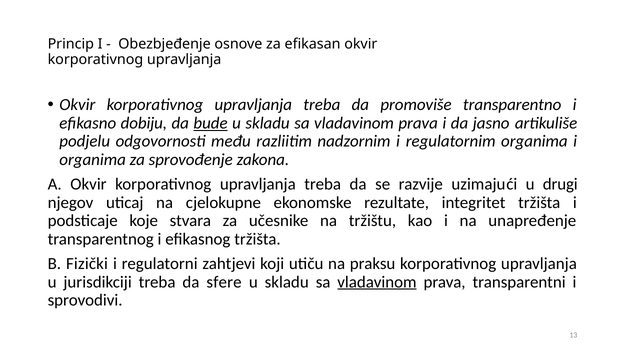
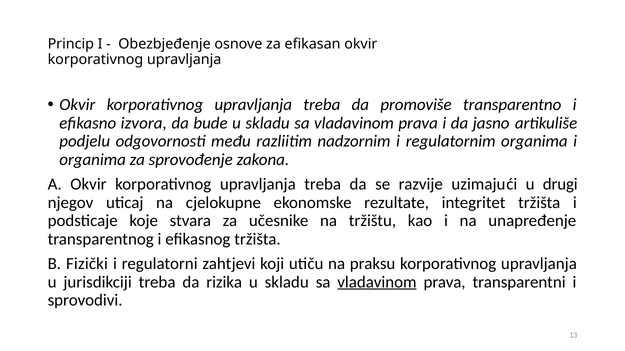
dobiju: dobiju -> izvora
bude underline: present -> none
sfere: sfere -> rizika
